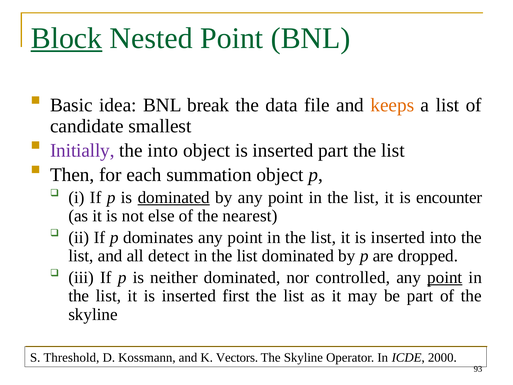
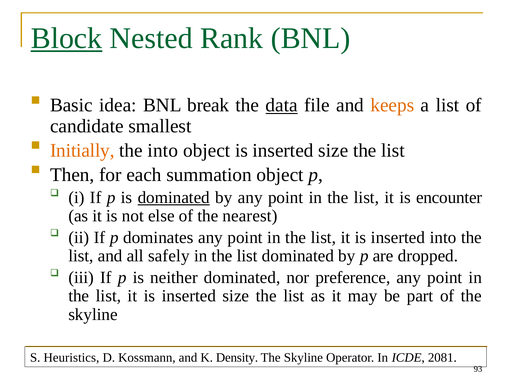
Nested Point: Point -> Rank
data underline: none -> present
Initially colour: purple -> orange
object is inserted part: part -> size
detect: detect -> safely
controlled: controlled -> preference
point at (445, 277) underline: present -> none
it is inserted first: first -> size
Threshold: Threshold -> Heuristics
Vectors: Vectors -> Density
2000: 2000 -> 2081
